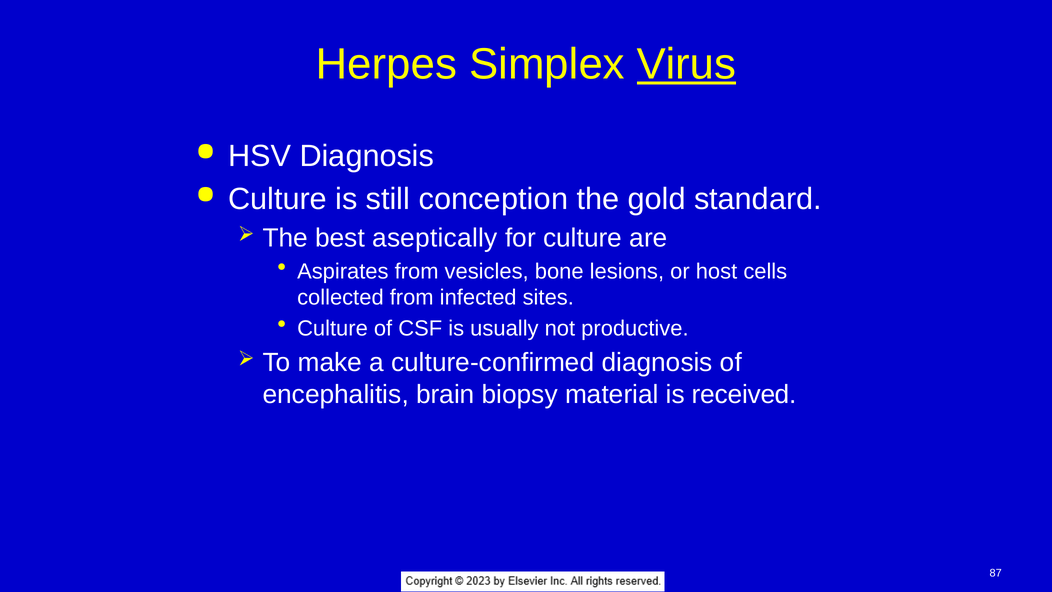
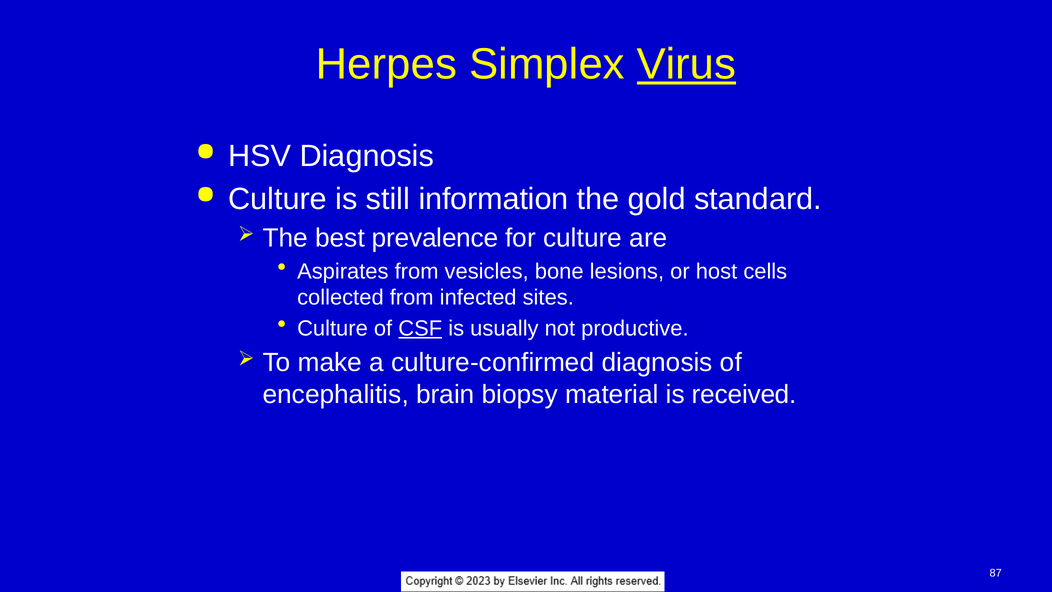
conception: conception -> information
aseptically: aseptically -> prevalence
CSF underline: none -> present
